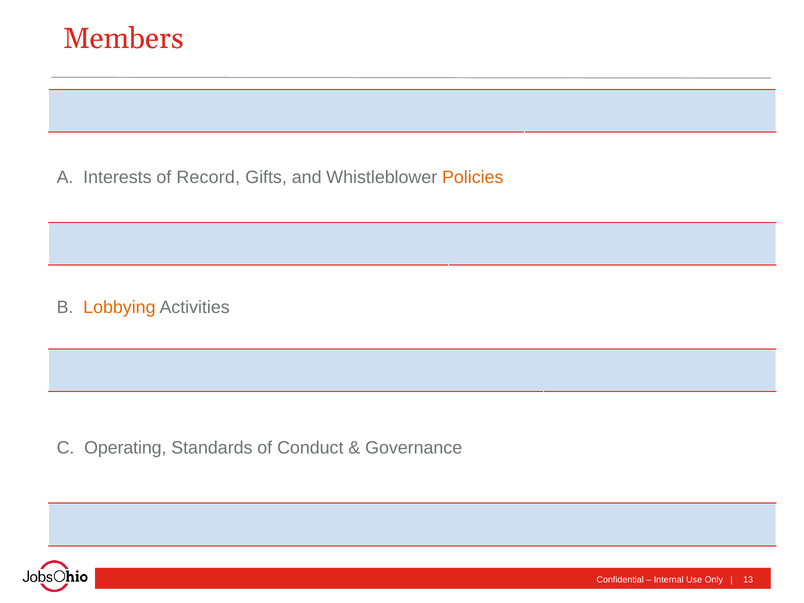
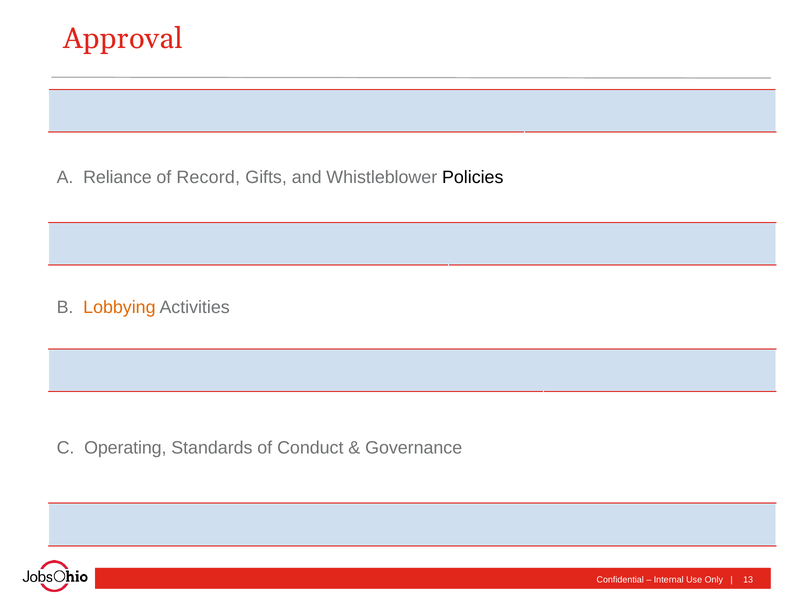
Members: Members -> Approval
Interests: Interests -> Reliance
Policies colour: orange -> black
